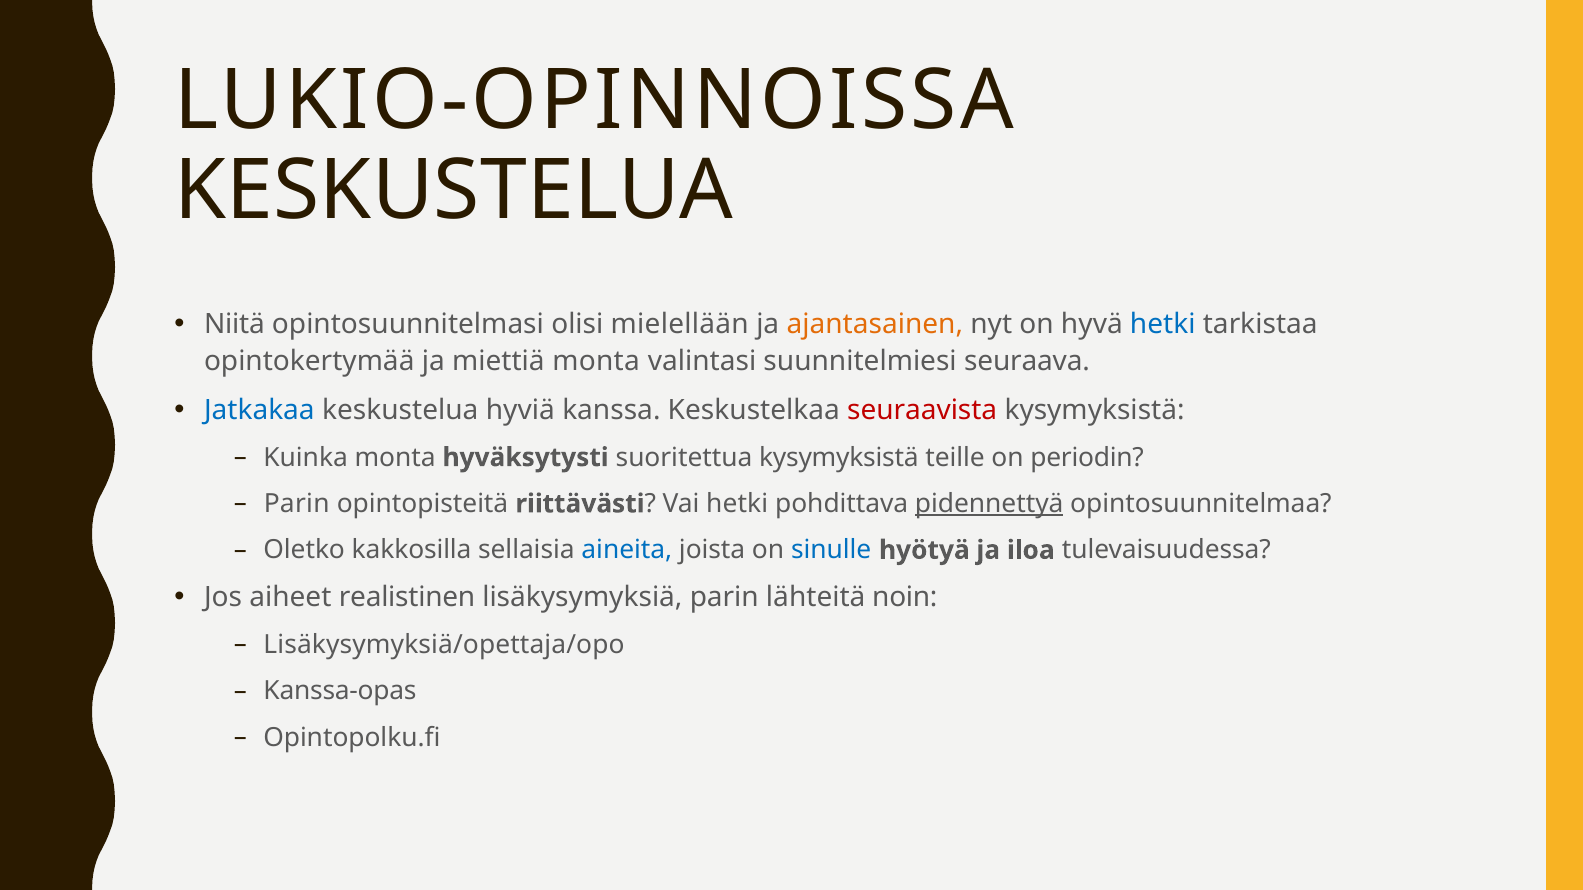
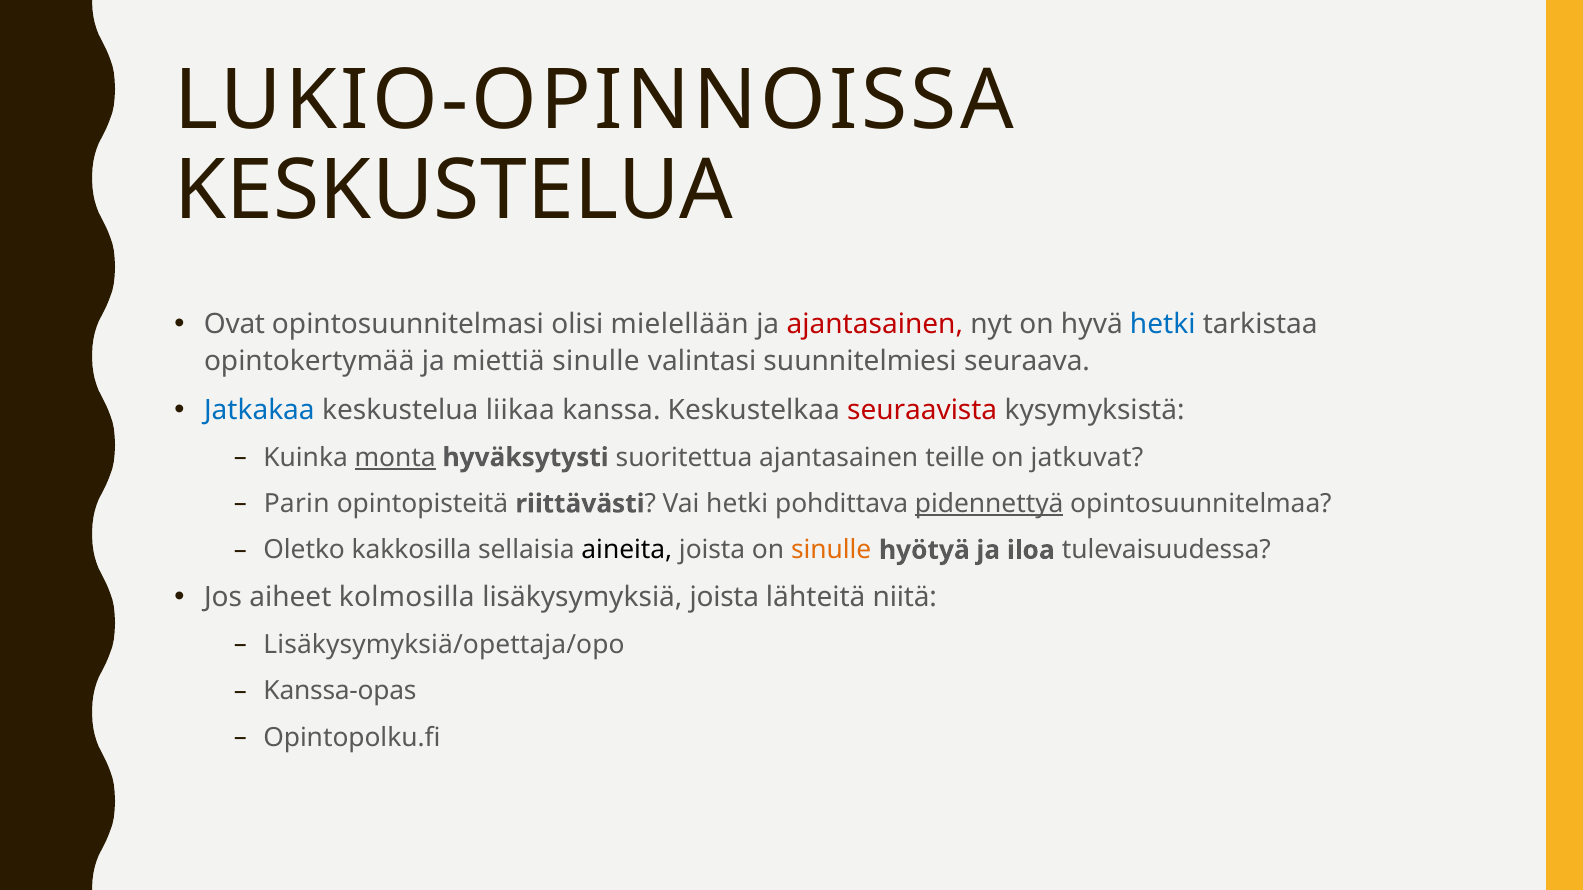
Niitä: Niitä -> Ovat
ajantasainen at (875, 325) colour: orange -> red
miettiä monta: monta -> sinulle
hyviä: hyviä -> liikaa
monta at (395, 458) underline: none -> present
suoritettua kysymyksistä: kysymyksistä -> ajantasainen
periodin: periodin -> jatkuvat
aineita colour: blue -> black
sinulle at (831, 550) colour: blue -> orange
realistinen: realistinen -> kolmosilla
lisäkysymyksiä parin: parin -> joista
noin: noin -> niitä
